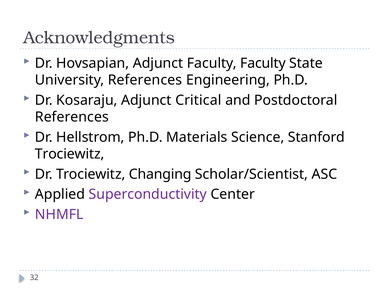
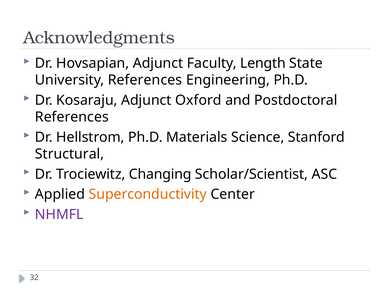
Faculty Faculty: Faculty -> Length
Critical: Critical -> Oxford
Trociewitz at (70, 154): Trociewitz -> Structural
Superconductivity colour: purple -> orange
